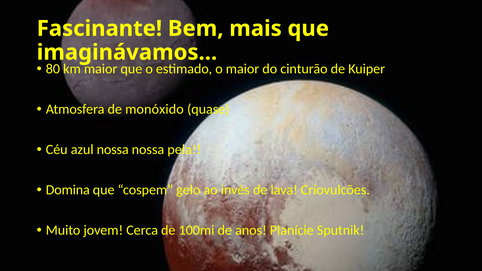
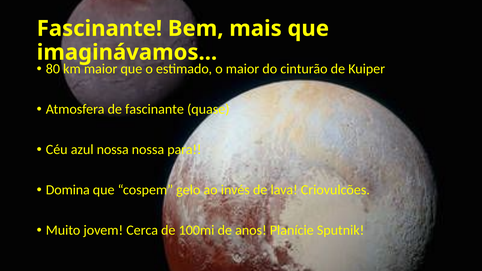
de monóxido: monóxido -> fascinante
pela: pela -> para
